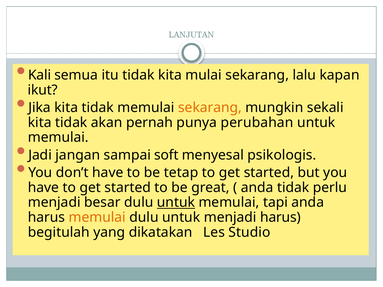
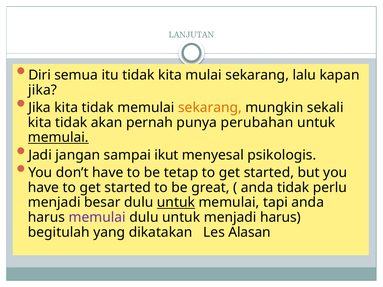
Kali: Kali -> Diri
ikut at (43, 90): ikut -> jika
memulai at (58, 138) underline: none -> present
soft: soft -> ikut
memulai at (97, 218) colour: orange -> purple
Studio: Studio -> Alasan
